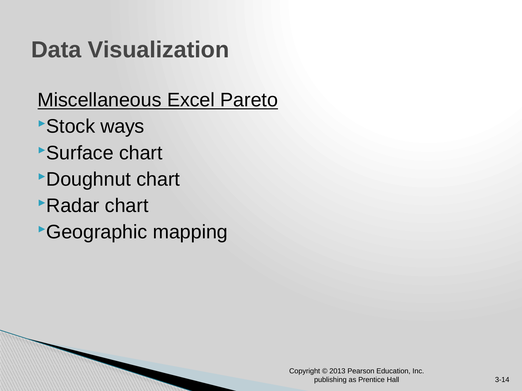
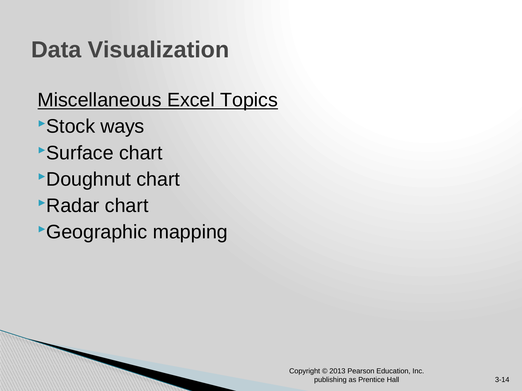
Pareto: Pareto -> Topics
